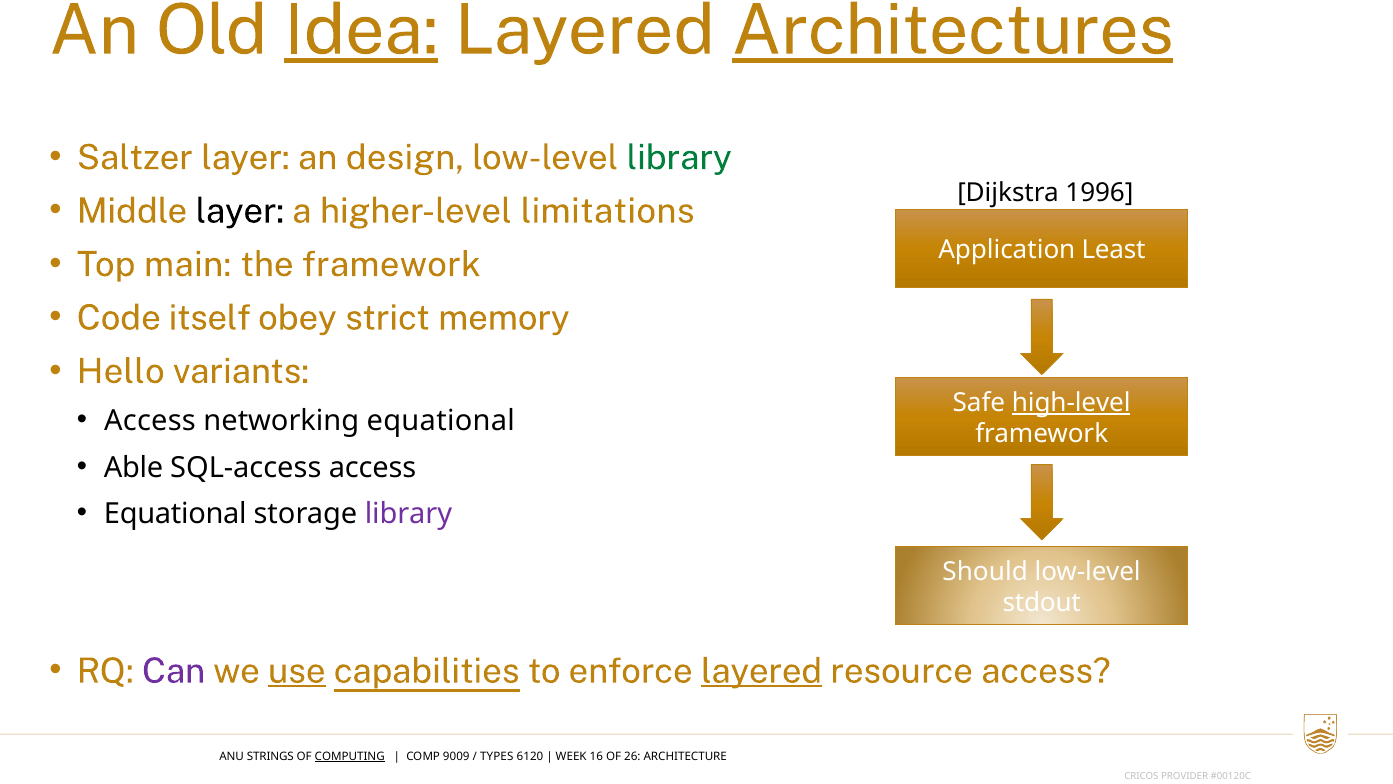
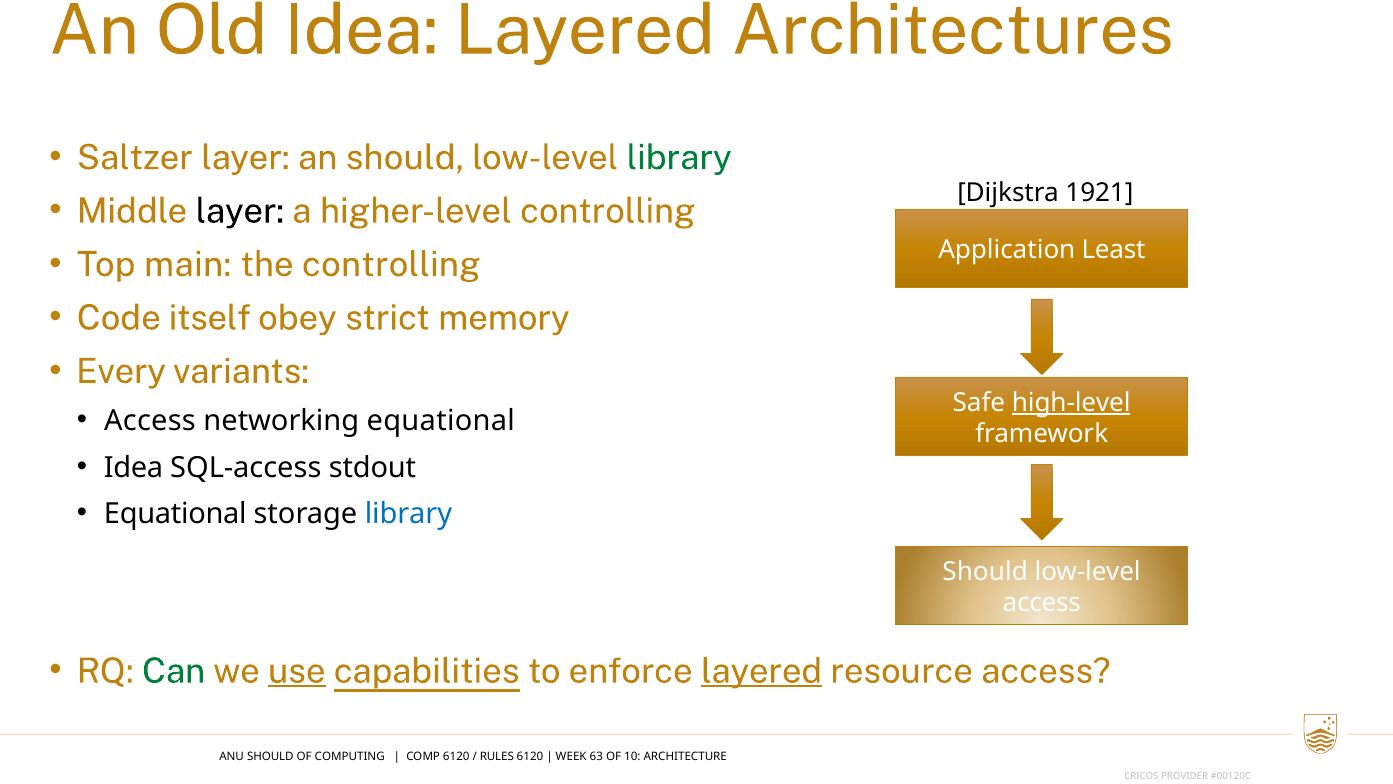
Idea at (361, 30) underline: present -> none
Architectures underline: present -> none
an design: design -> should
1996: 1996 -> 1921
higher-level limitations: limitations -> controlling
the framework: framework -> controlling
Hello: Hello -> Every
Able at (134, 467): Able -> Idea
SQL-access access: access -> stdout
library at (408, 514) colour: purple -> blue
stdout at (1042, 602): stdout -> access
Can colour: purple -> green
ANU STRINGS: STRINGS -> SHOULD
COMPUTING underline: present -> none
COMP 9009: 9009 -> 6120
TYPES: TYPES -> RULES
16: 16 -> 63
26: 26 -> 10
